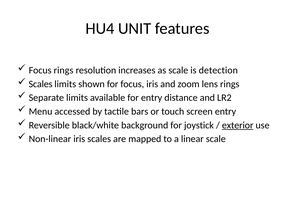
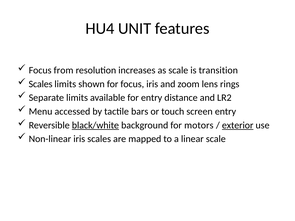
Focus rings: rings -> from
detection: detection -> transition
black/white underline: none -> present
joystick: joystick -> motors
